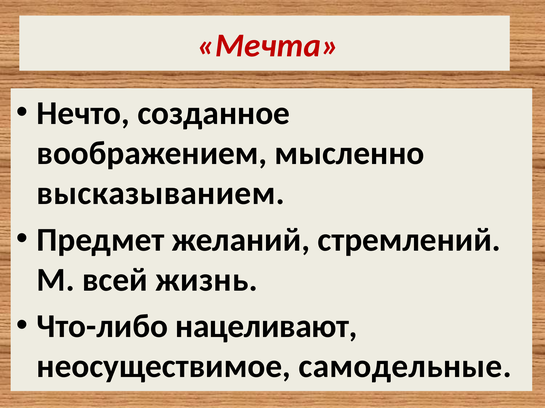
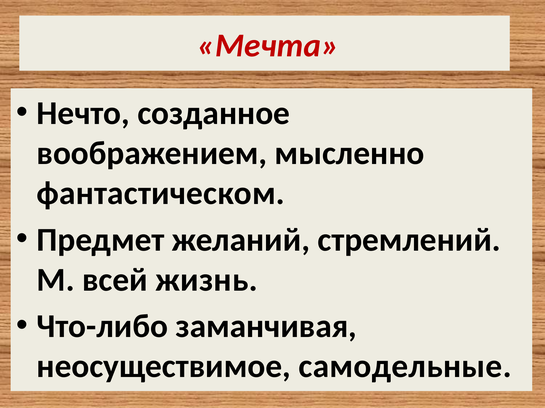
высказыванием: высказыванием -> фантастическом
нацеливают: нацеливают -> заманчивая
